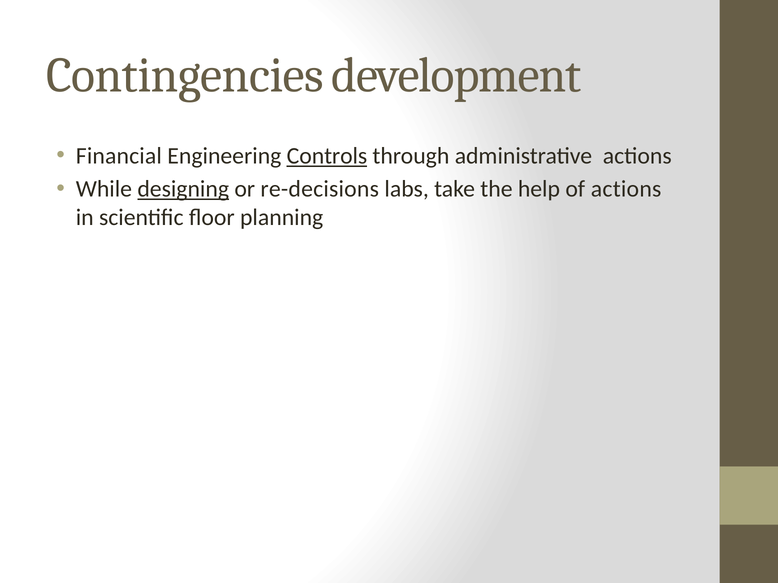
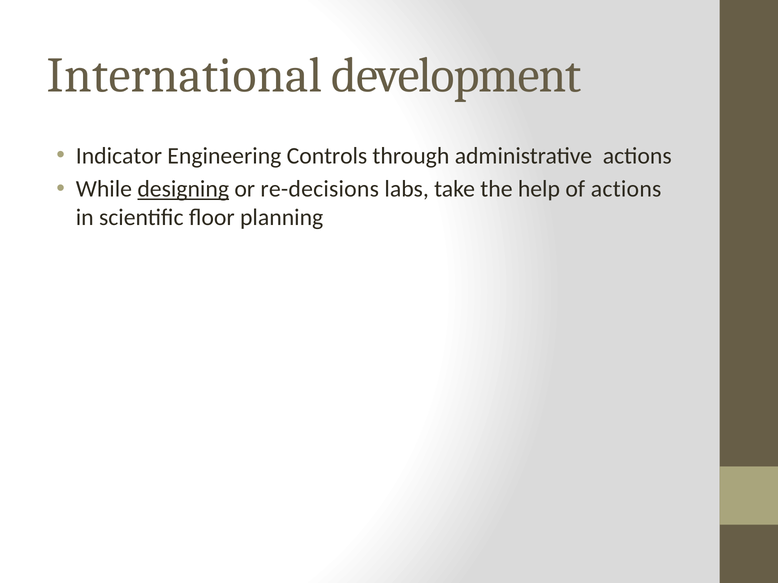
Contingencies: Contingencies -> International
Financial: Financial -> Indicator
Controls underline: present -> none
